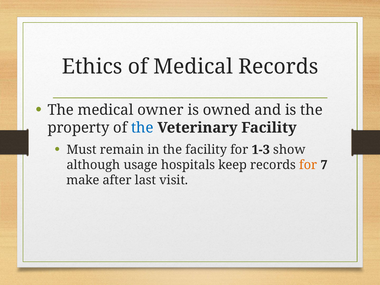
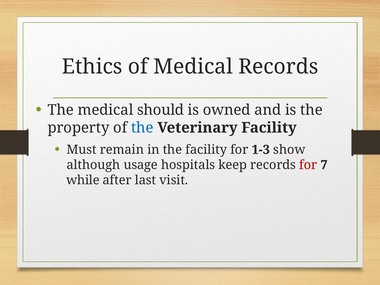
owner: owner -> should
for at (308, 165) colour: orange -> red
make: make -> while
